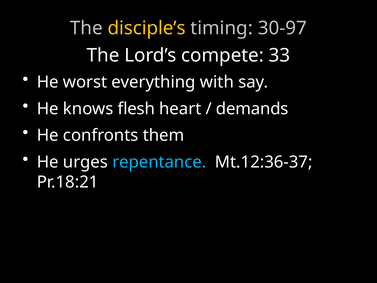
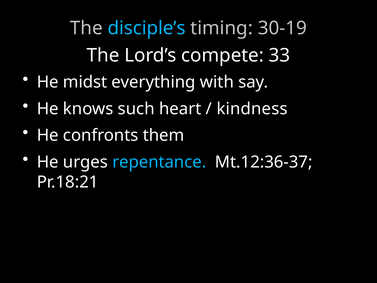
disciple’s colour: yellow -> light blue
30-97: 30-97 -> 30-19
worst: worst -> midst
flesh: flesh -> such
demands: demands -> kindness
